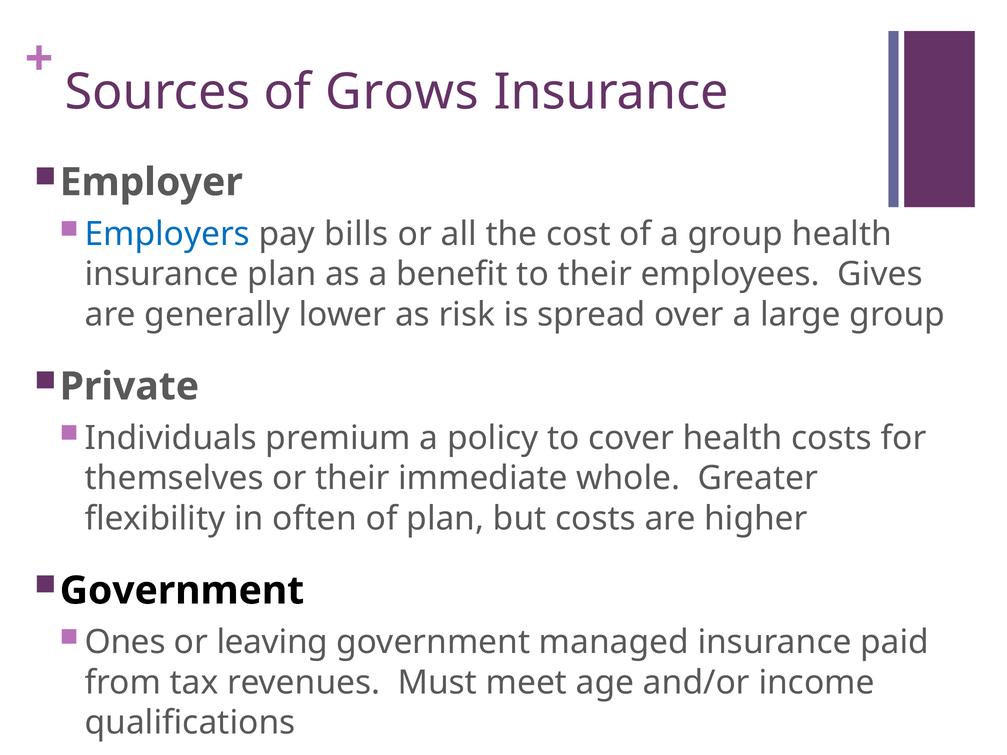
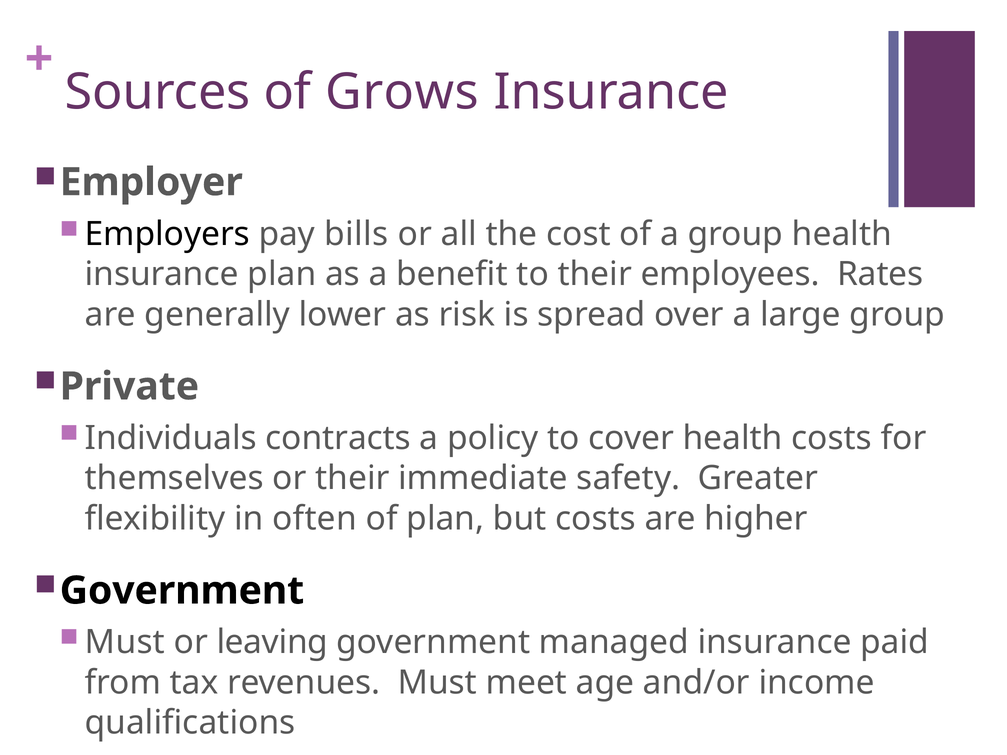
Employers colour: blue -> black
Gives: Gives -> Rates
premium: premium -> contracts
whole: whole -> safety
Ones at (125, 643): Ones -> Must
